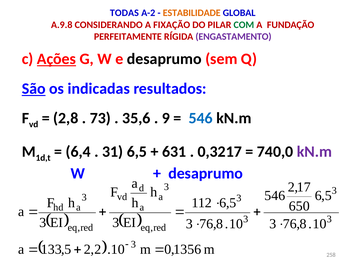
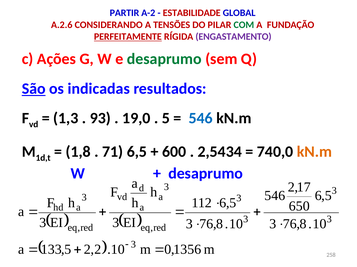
TODAS: TODAS -> PARTIR
ESTABILIDADE colour: orange -> red
A.9.8: A.9.8 -> A.2.6
FIXAÇÃO: FIXAÇÃO -> TENSÕES
PERFEITAMENTE underline: none -> present
Ações underline: present -> none
desaprumo at (164, 59) colour: black -> green
2,8: 2,8 -> 1,3
73: 73 -> 93
35,6: 35,6 -> 19,0
9 at (166, 119): 9 -> 5
6,4: 6,4 -> 1,8
31: 31 -> 71
631: 631 -> 600
0,3217: 0,3217 -> 2,5434
kN.m at (314, 152) colour: purple -> orange
